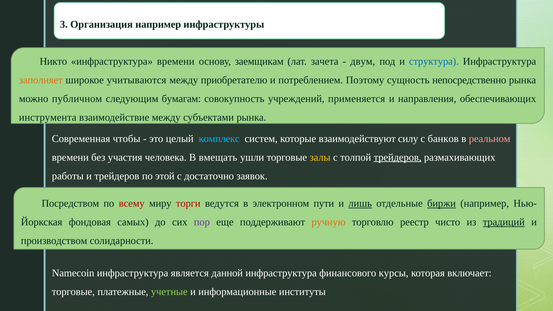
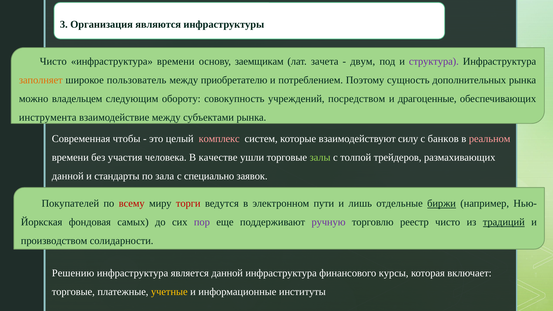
Организация например: например -> являются
Никто at (53, 61): Никто -> Чисто
структура colour: blue -> purple
учитываются: учитываются -> пользователь
непосредственно: непосредственно -> дополнительных
публичном: публичном -> владельцем
бумагам: бумагам -> обороту
применяется: применяется -> посредством
направления: направления -> драгоценные
комплекс colour: light blue -> pink
вмещать: вмещать -> качестве
залы colour: yellow -> light green
трейдеров at (398, 157) underline: present -> none
работы at (68, 176): работы -> данной
и трейдеров: трейдеров -> стандарты
этой: этой -> зала
достаточно: достаточно -> специально
Посредством: Посредством -> Покупателей
лишь underline: present -> none
ручную colour: orange -> purple
Namecoin: Namecoin -> Решению
учетные colour: light green -> yellow
